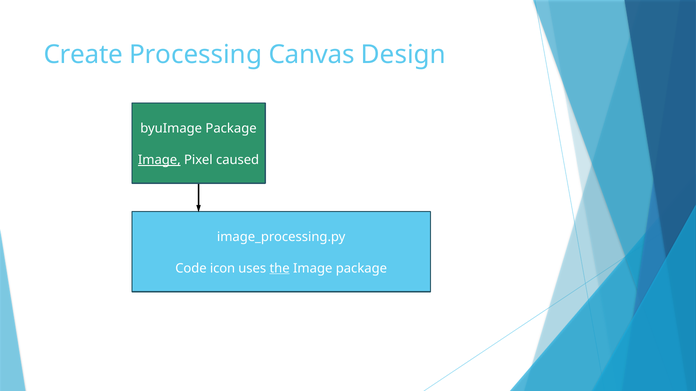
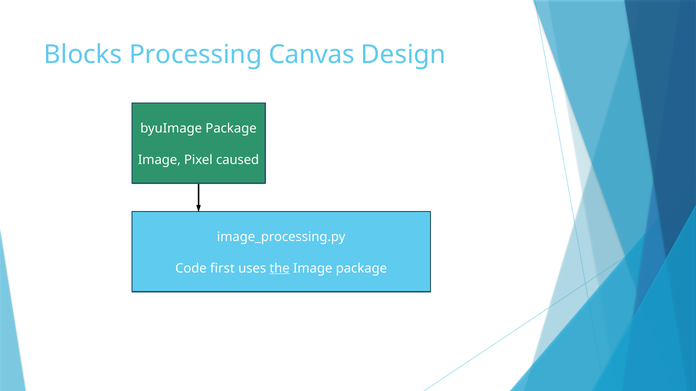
Create: Create -> Blocks
Image at (159, 160) underline: present -> none
icon: icon -> first
